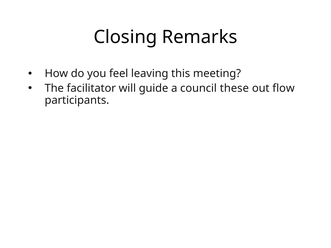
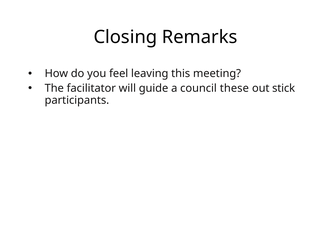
flow: flow -> stick
